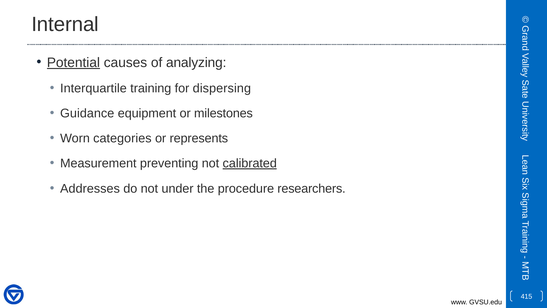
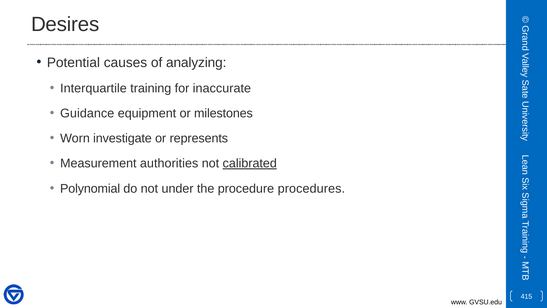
Internal: Internal -> Desires
Potential underline: present -> none
dispersing: dispersing -> inaccurate
categories: categories -> investigate
preventing: preventing -> authorities
Addresses: Addresses -> Polynomial
researchers: researchers -> procedures
